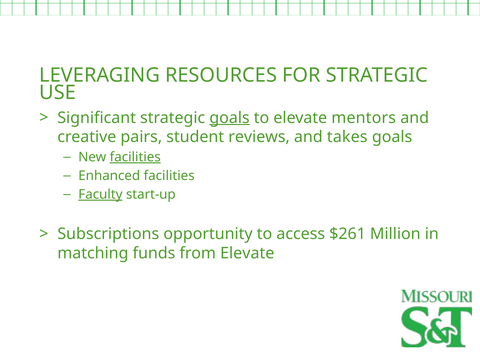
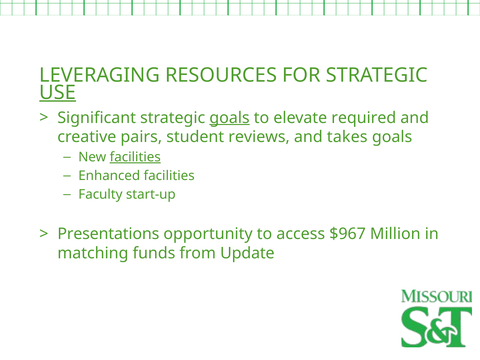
USE underline: none -> present
mentors: mentors -> required
Faculty underline: present -> none
Subscriptions: Subscriptions -> Presentations
$261: $261 -> $967
from Elevate: Elevate -> Update
